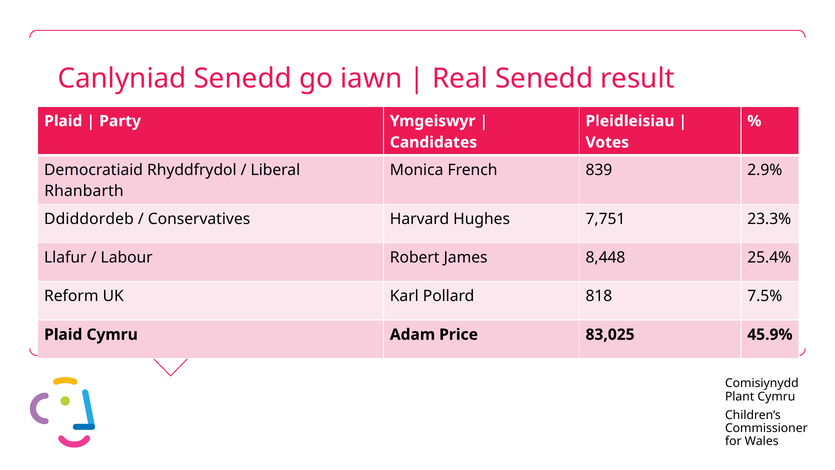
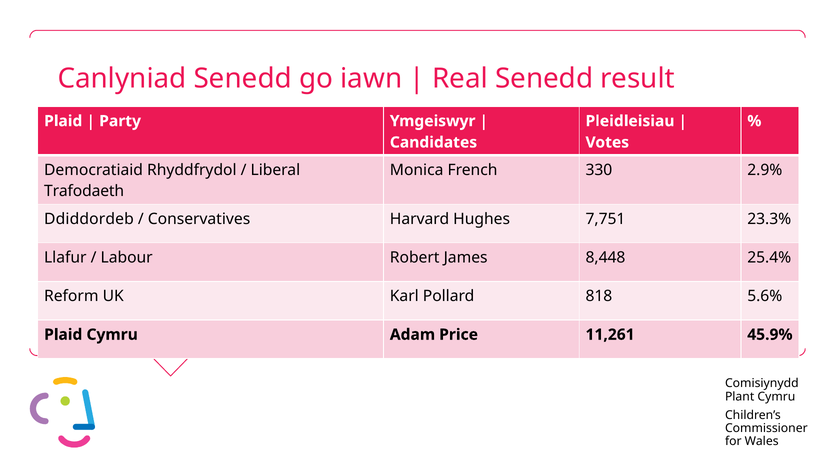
839: 839 -> 330
Rhanbarth: Rhanbarth -> Trafodaeth
7.5%: 7.5% -> 5.6%
83,025: 83,025 -> 11,261
